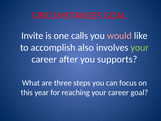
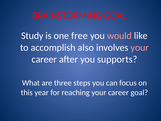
CIRCUMSTANCES: CIRCUMSTANCES -> BRAINSTORMING
Invite: Invite -> Study
calls: calls -> free
your at (140, 47) colour: light green -> pink
